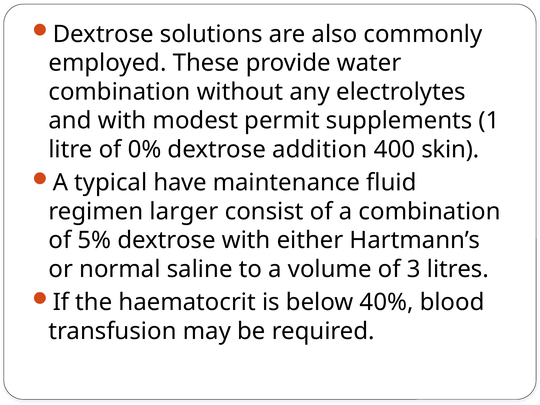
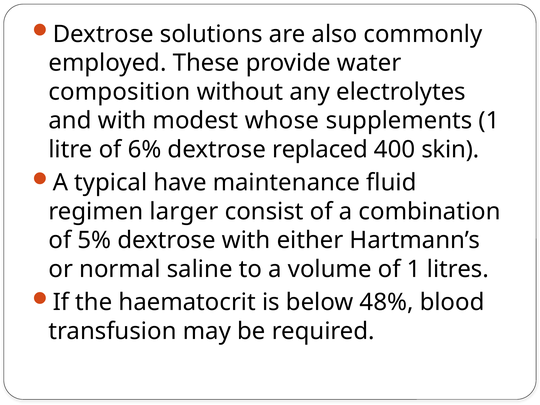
combination at (119, 92): combination -> composition
permit: permit -> whose
0%: 0% -> 6%
addition: addition -> replaced
of 3: 3 -> 1
40%: 40% -> 48%
